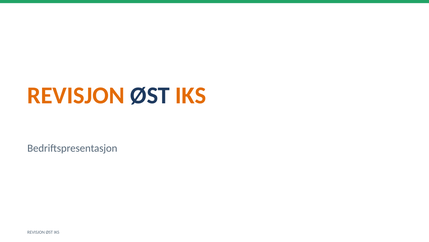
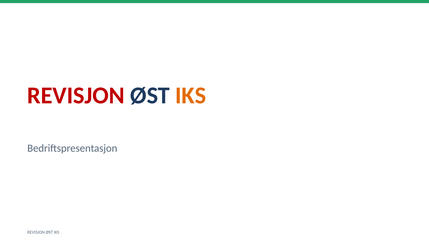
REVISJON at (76, 95) colour: orange -> red
